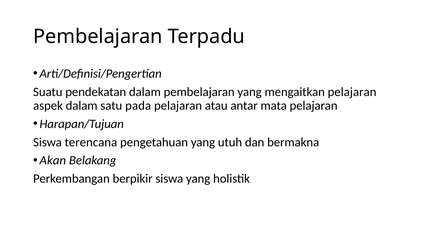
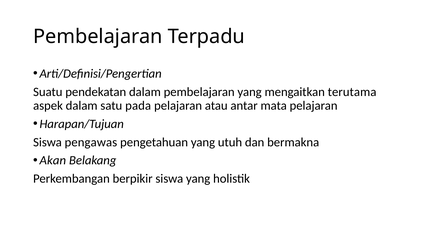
mengaitkan pelajaran: pelajaran -> terutama
terencana: terencana -> pengawas
